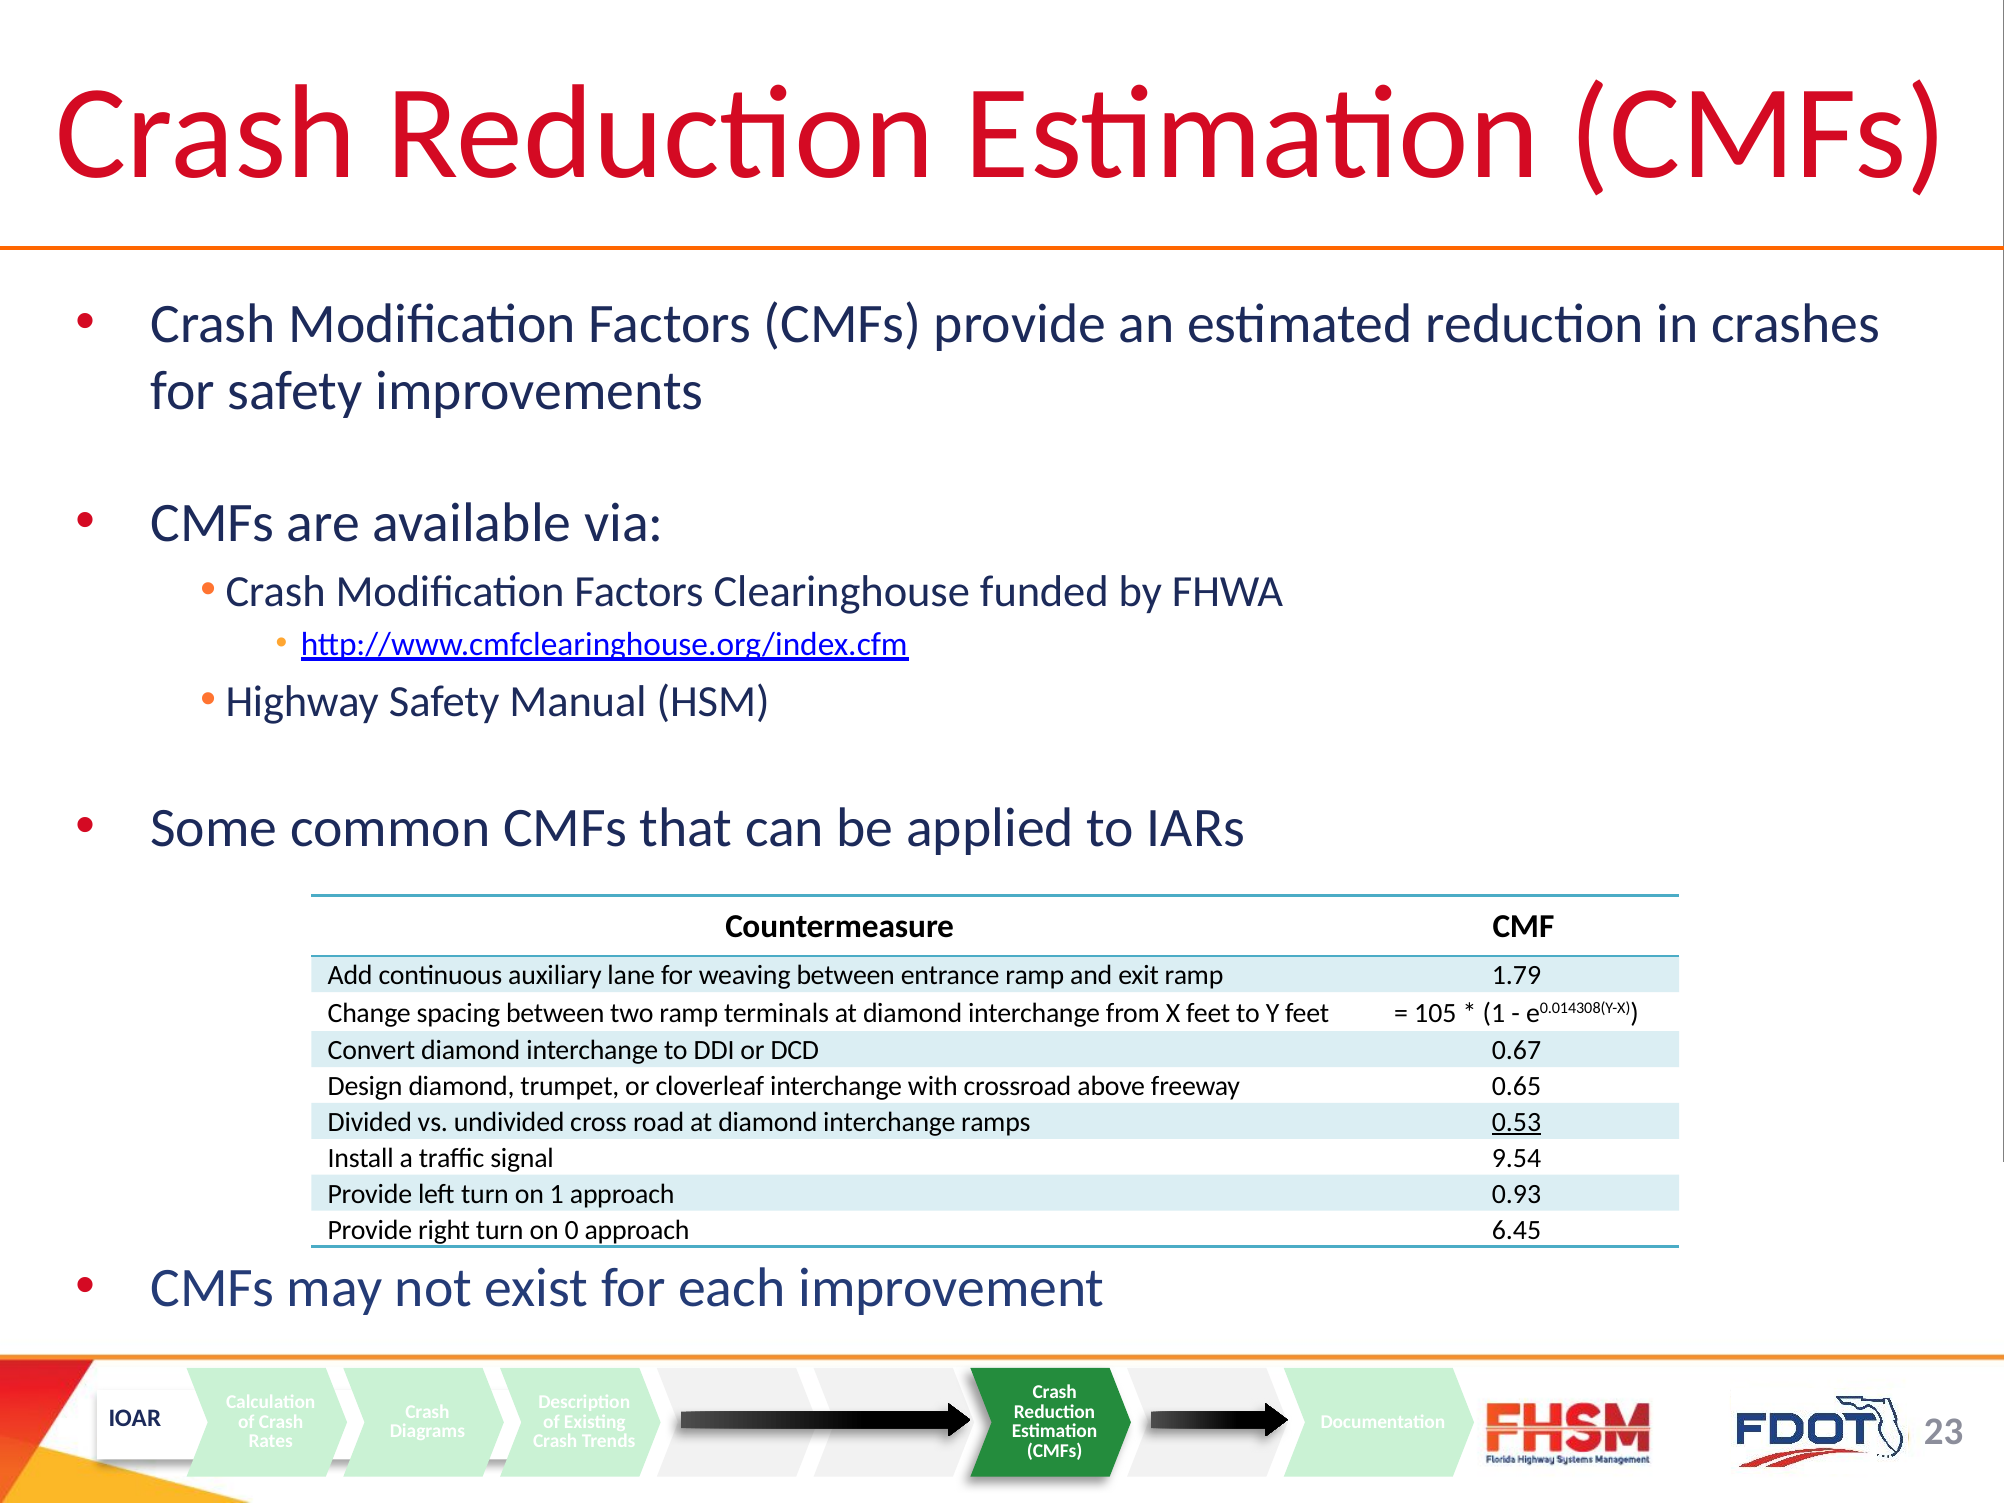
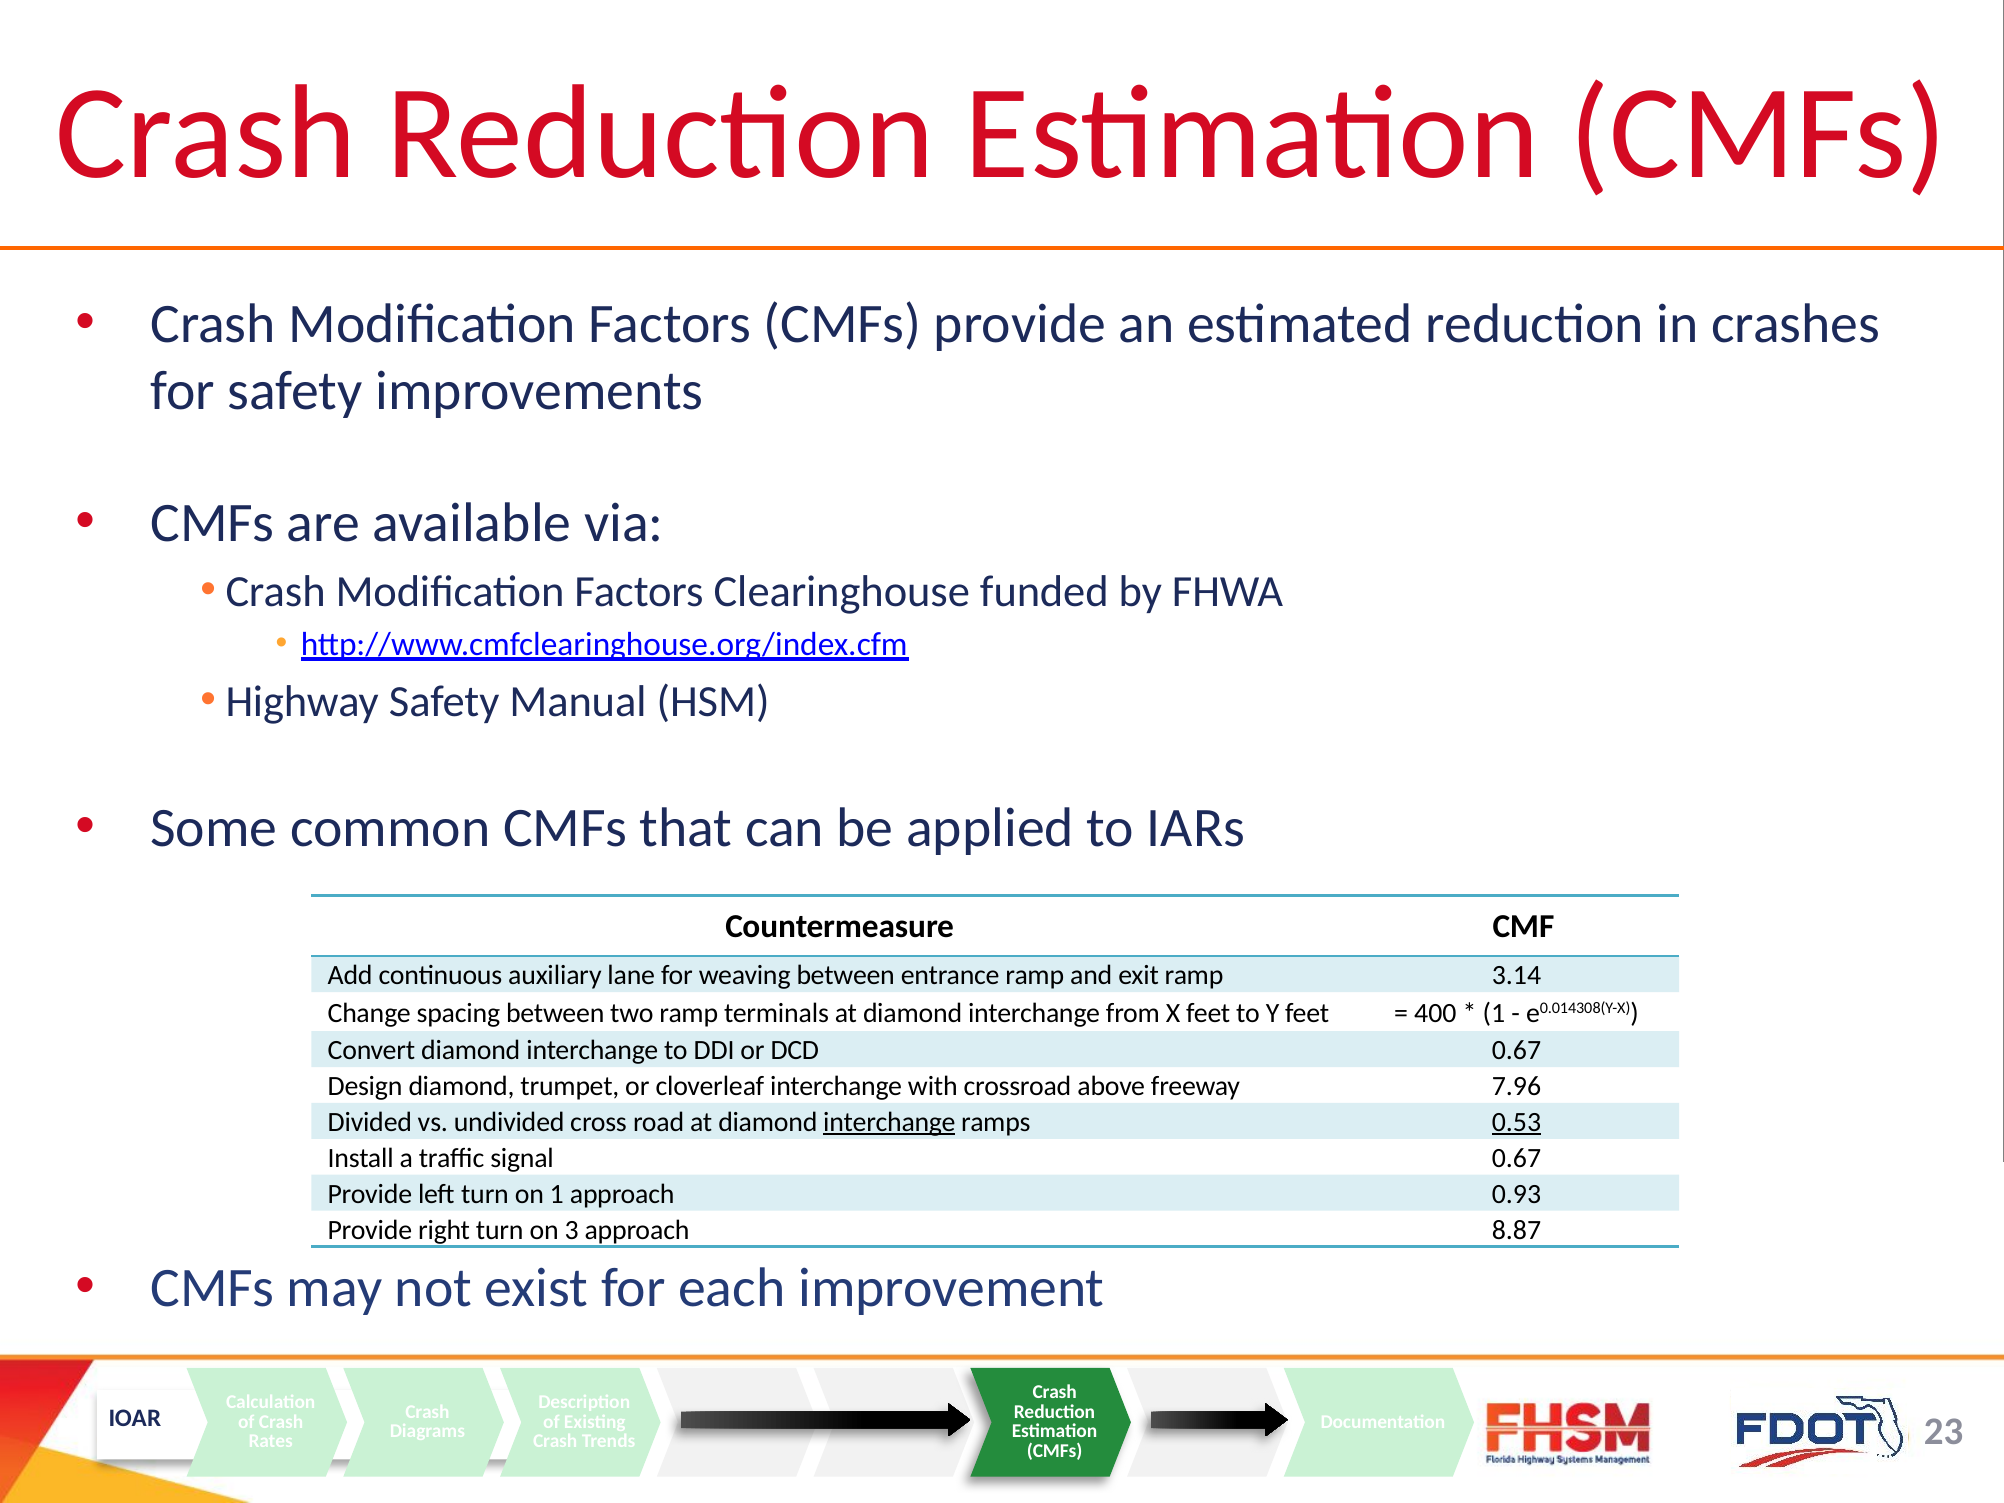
1.79: 1.79 -> 3.14
105: 105 -> 400
0.65: 0.65 -> 7.96
interchange at (889, 1122) underline: none -> present
signal 9.54: 9.54 -> 0.67
0: 0 -> 3
6.45: 6.45 -> 8.87
